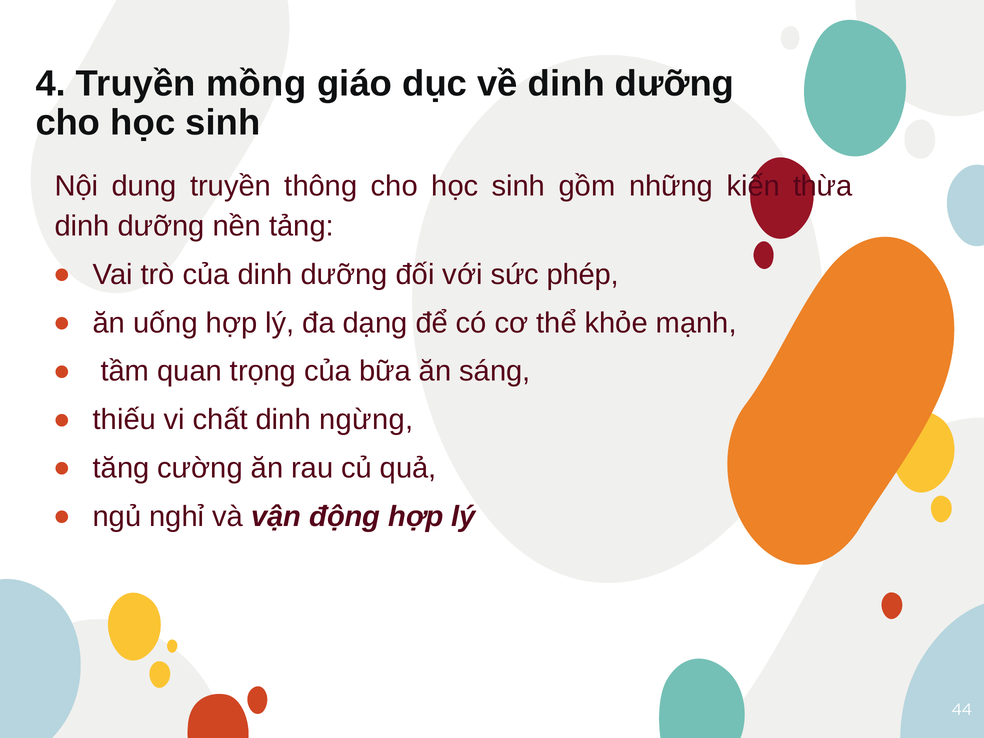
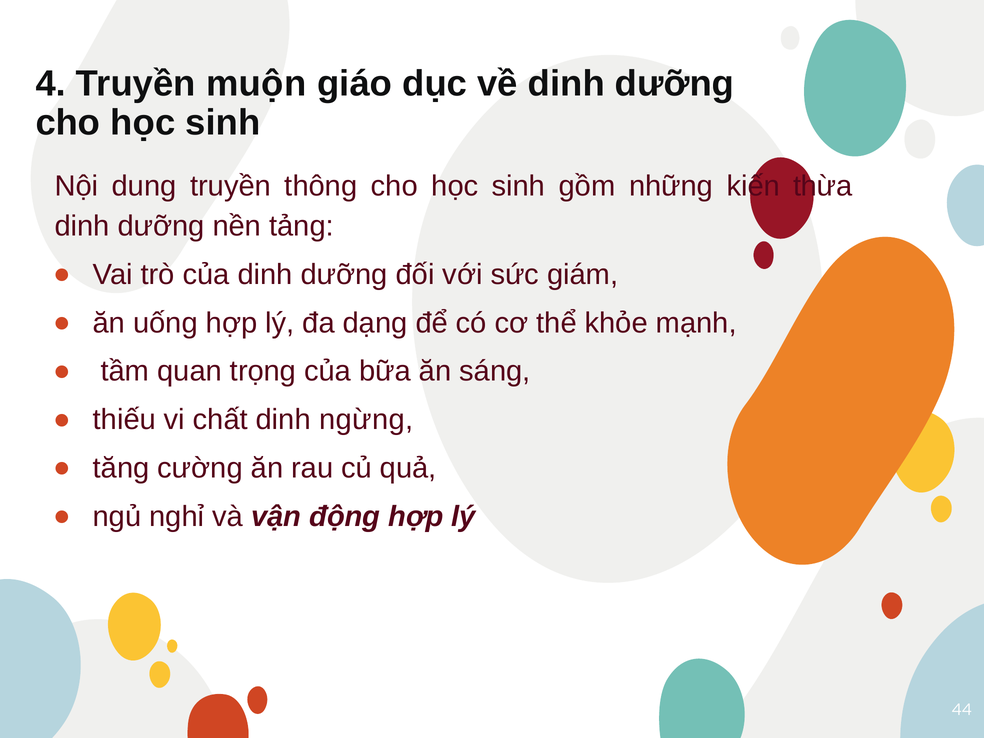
mồng: mồng -> muộn
phép: phép -> giám
